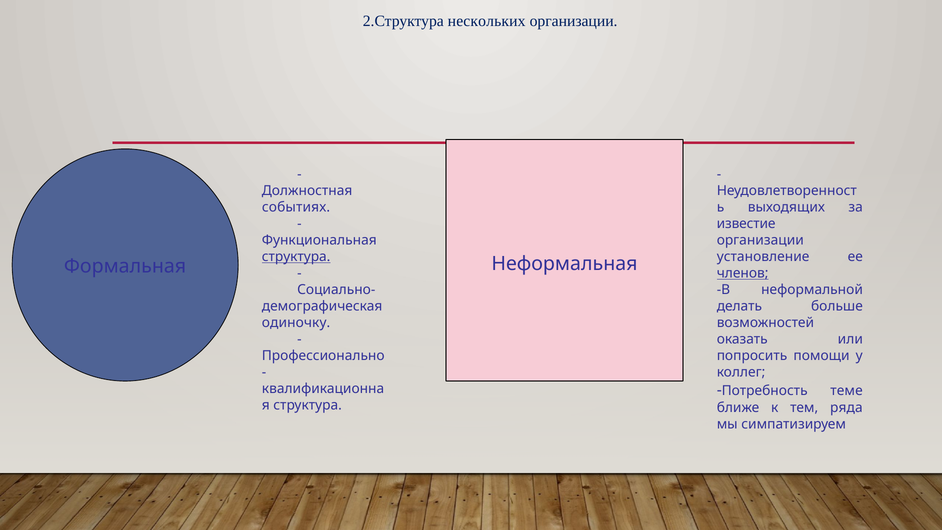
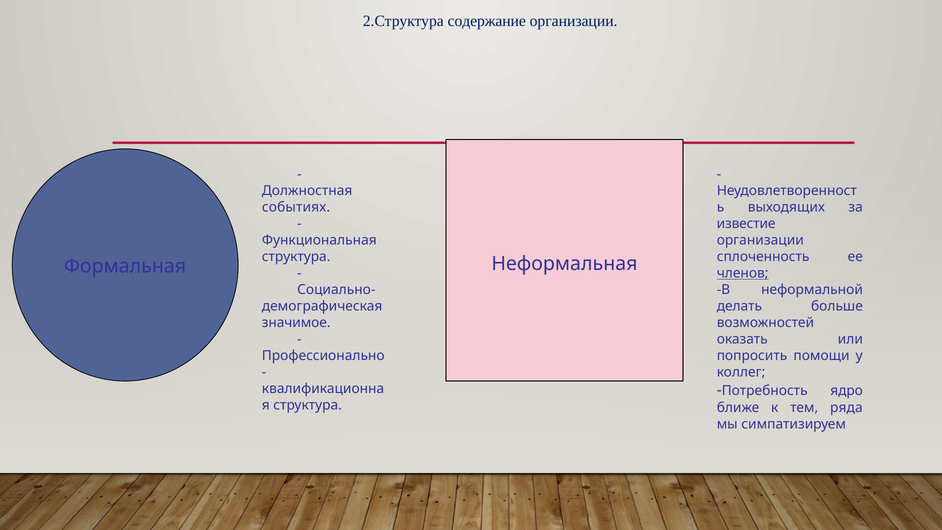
нескольких: нескольких -> содержание
структура at (296, 257) underline: present -> none
установление: установление -> сплоченность
одиночку: одиночку -> значимое
теме: теме -> ядро
